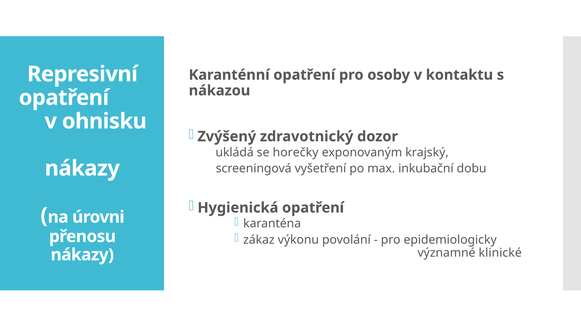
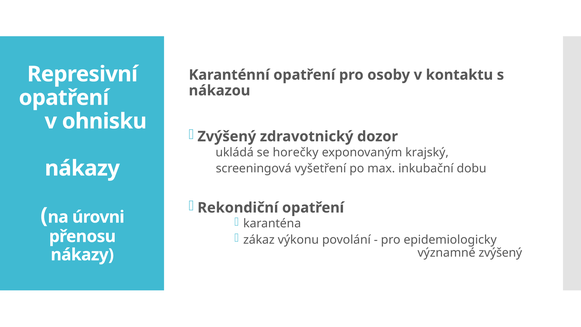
Hygienická: Hygienická -> Rekondiční
významné klinické: klinické -> zvýšený
